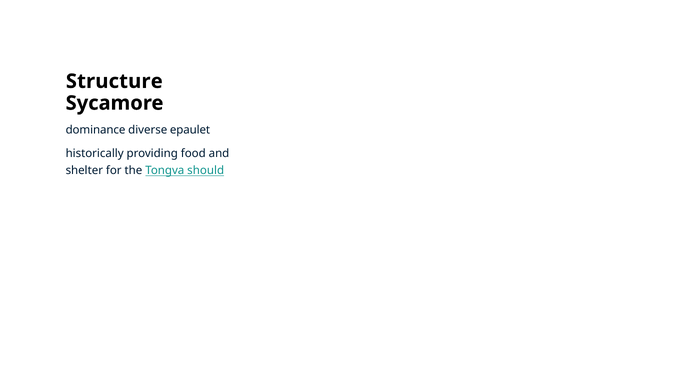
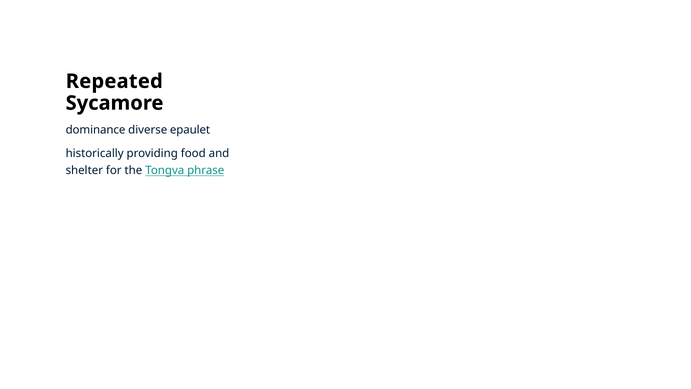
Structure: Structure -> Repeated
should: should -> phrase
